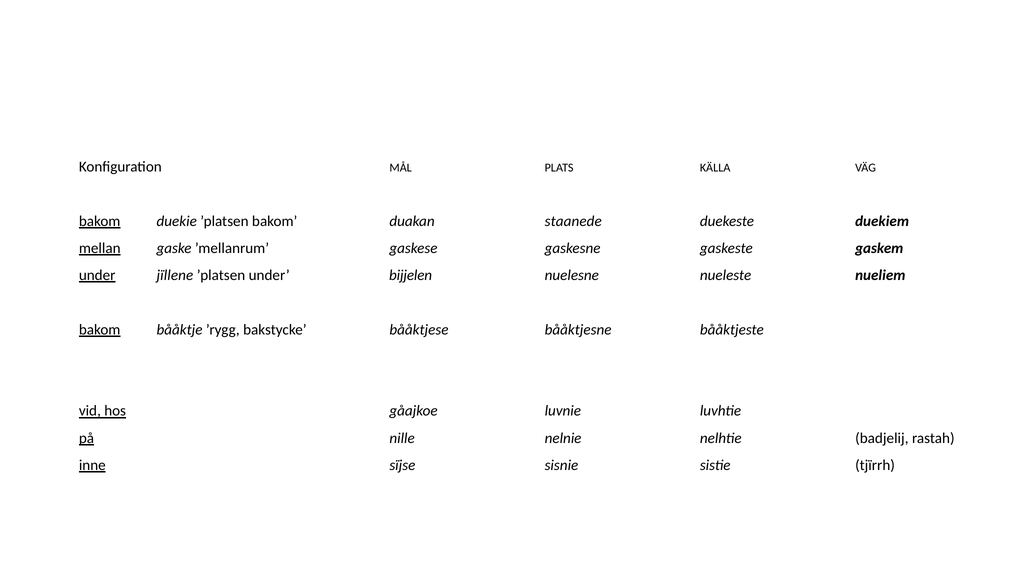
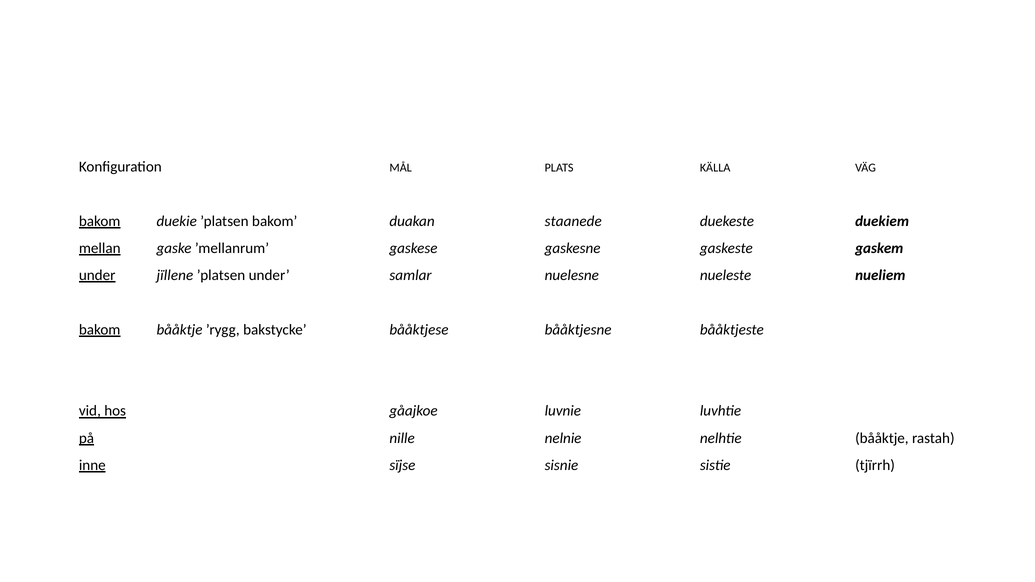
bijjelen: bijjelen -> samlar
nelhtie badjelij: badjelij -> bååktje
